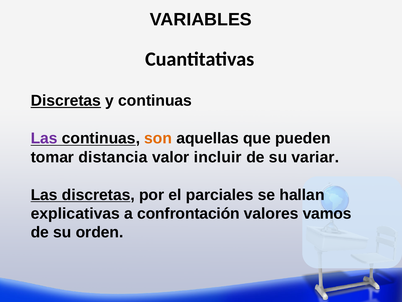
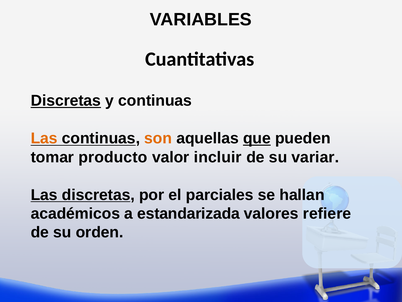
Las at (44, 138) colour: purple -> orange
que underline: none -> present
distancia: distancia -> producto
explicativas: explicativas -> académicos
confrontación: confrontación -> estandarizada
vamos: vamos -> refiere
